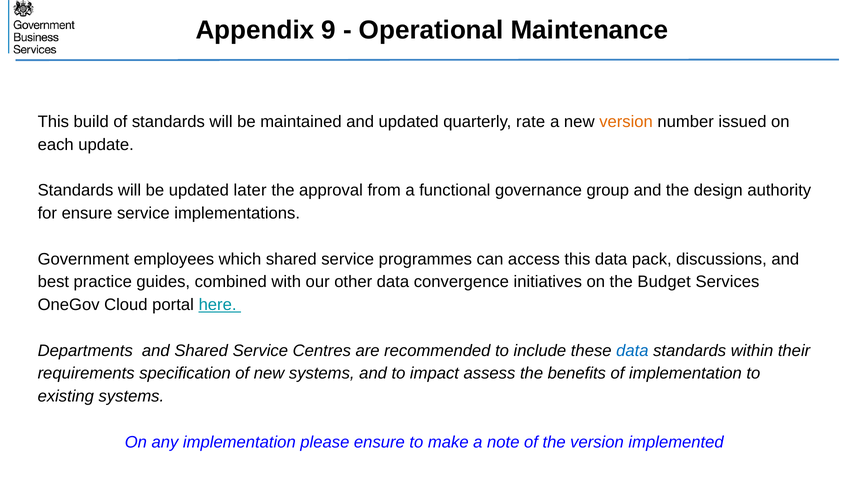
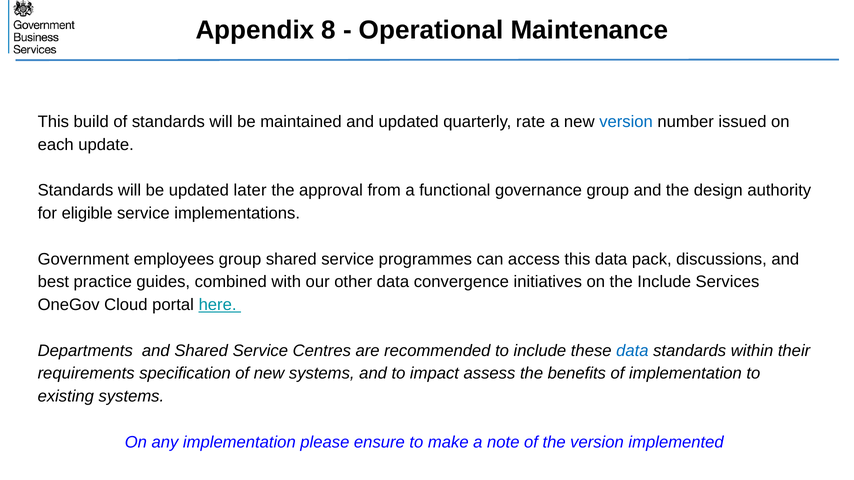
9: 9 -> 8
version at (626, 122) colour: orange -> blue
for ensure: ensure -> eligible
employees which: which -> group
the Budget: Budget -> Include
